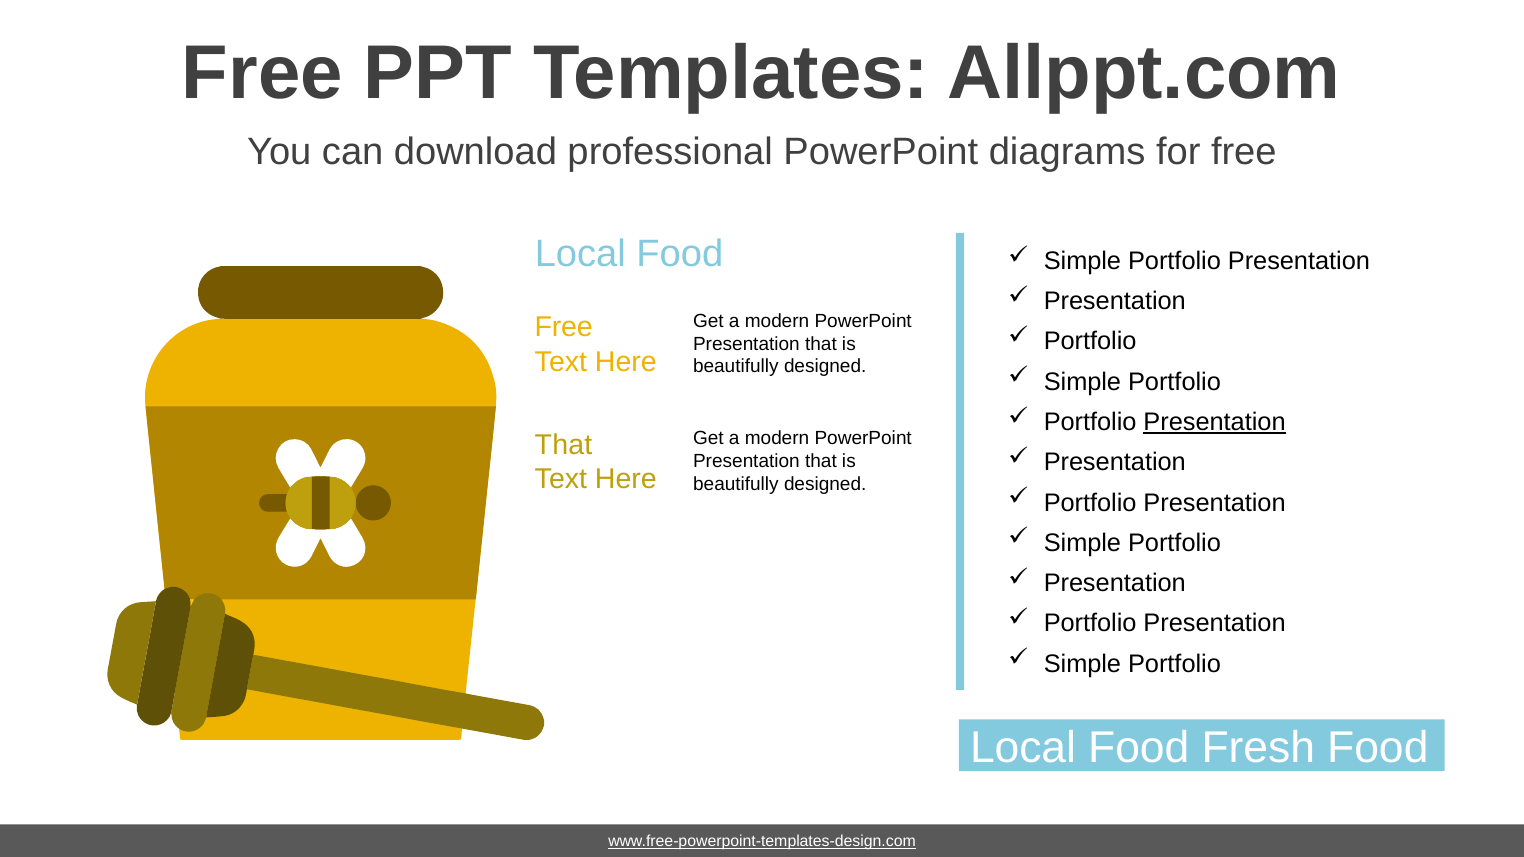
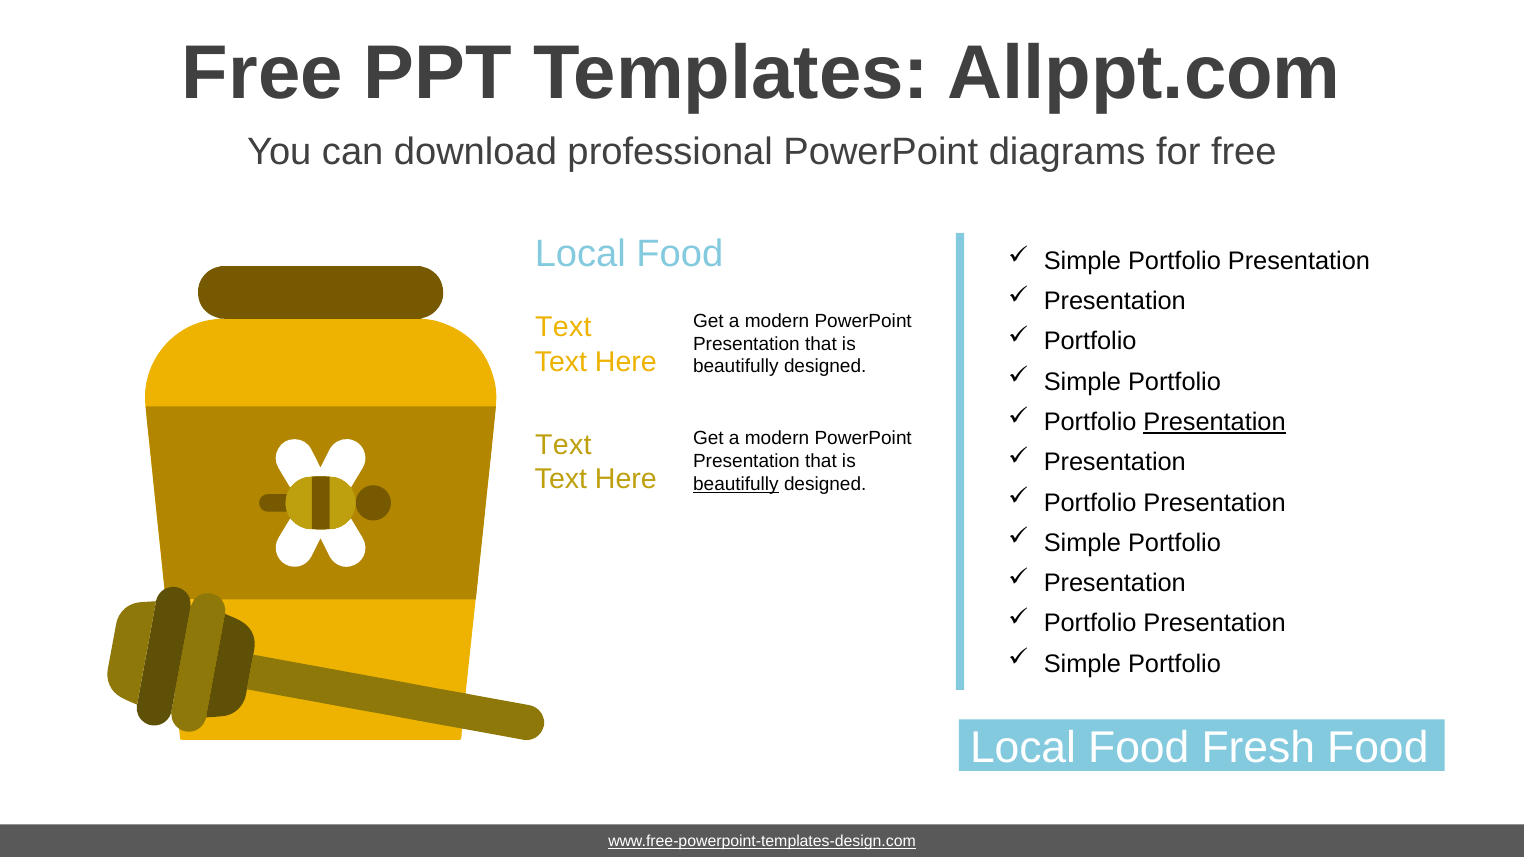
Free at (564, 327): Free -> Text
That at (564, 445): That -> Text
beautifully at (736, 484) underline: none -> present
